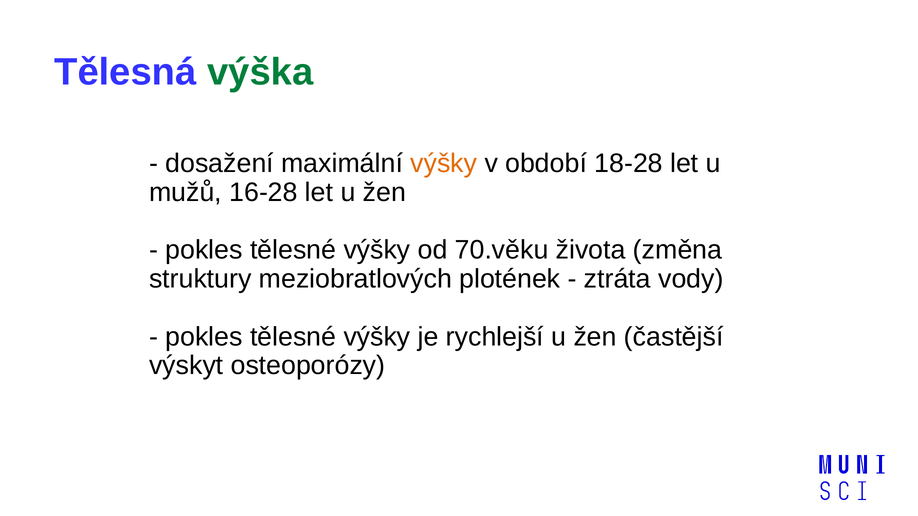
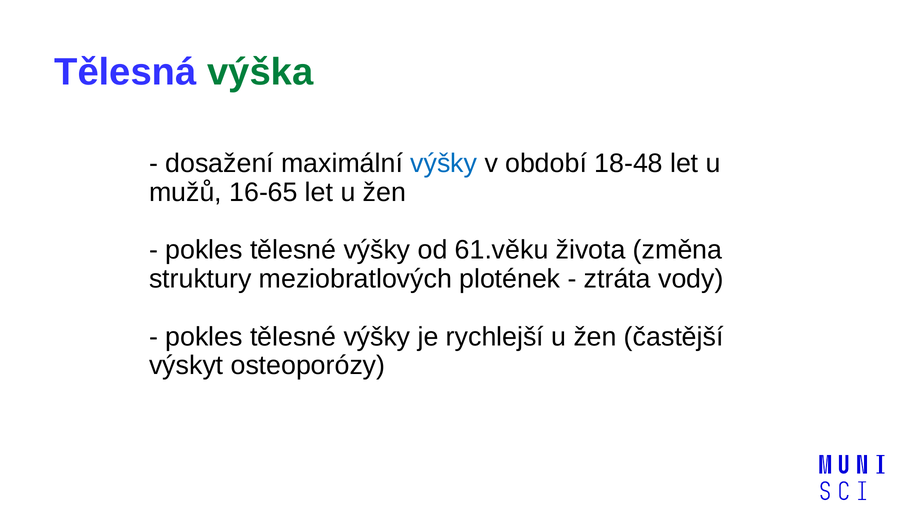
výšky at (444, 163) colour: orange -> blue
18-28: 18-28 -> 18-48
16-28: 16-28 -> 16-65
70.věku: 70.věku -> 61.věku
